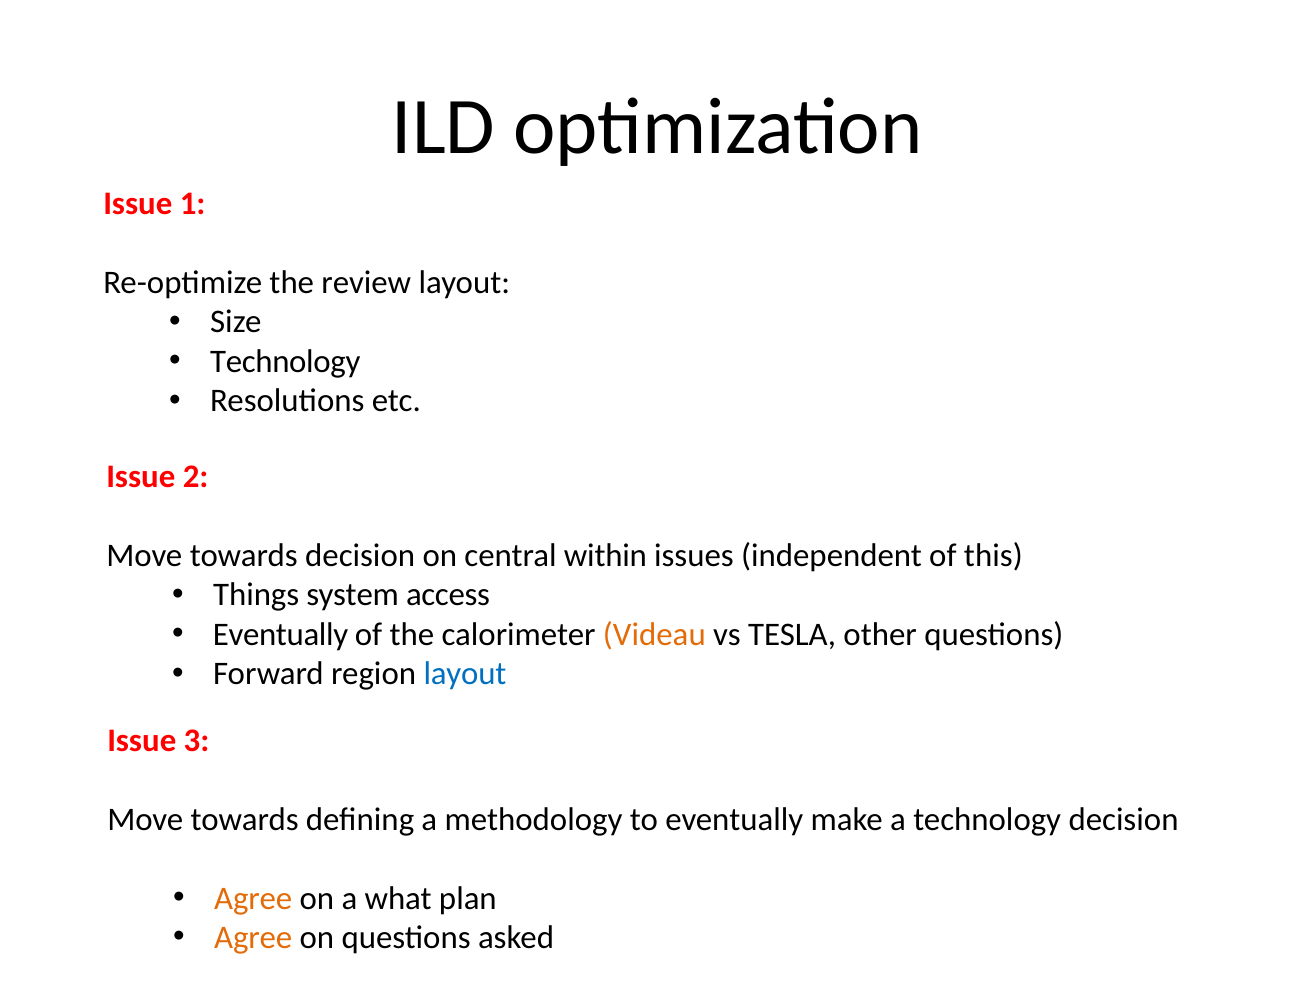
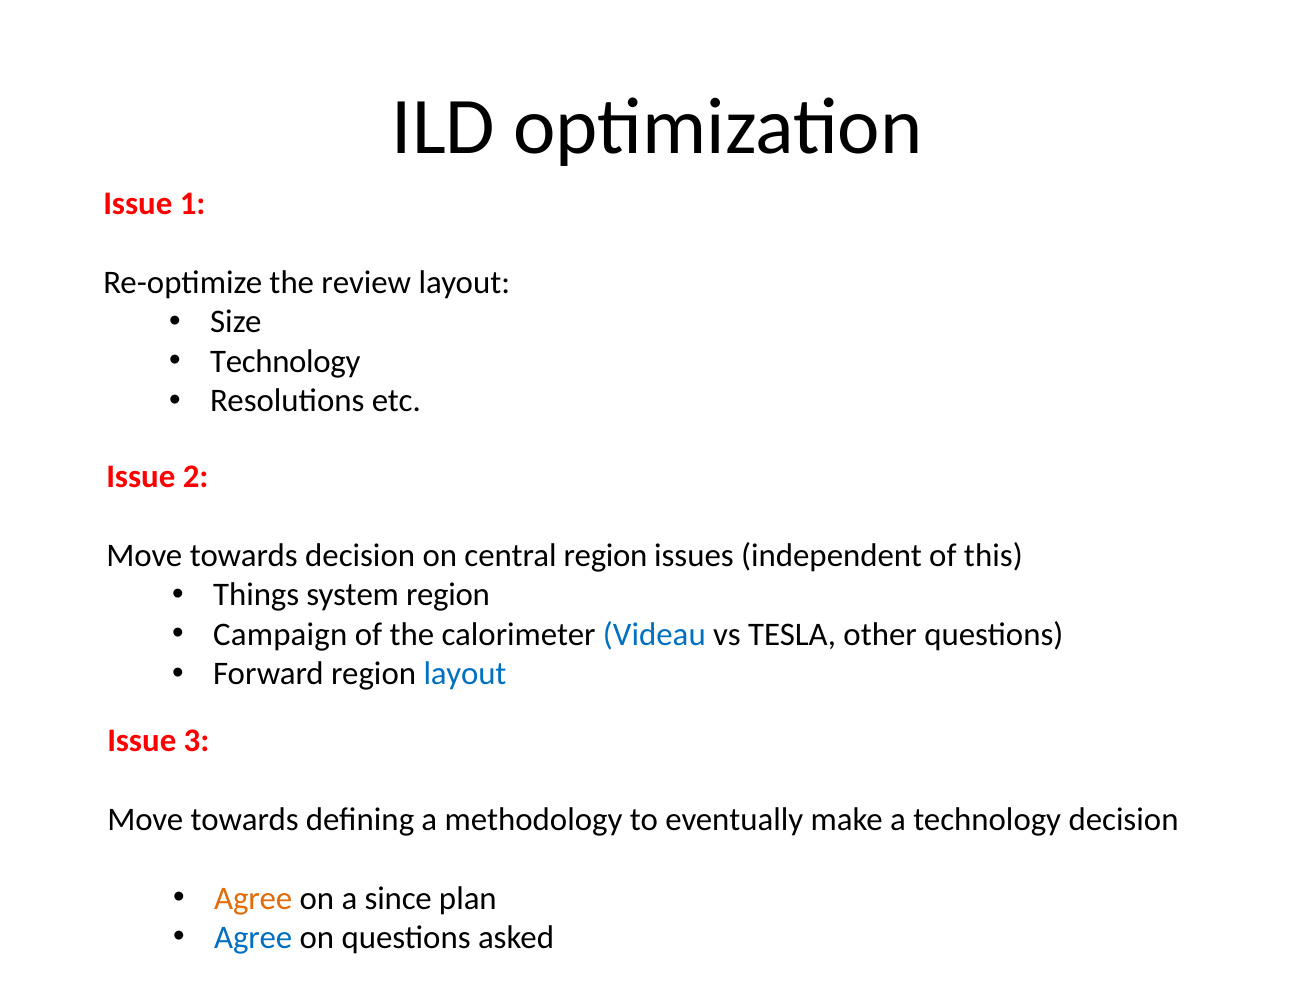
central within: within -> region
system access: access -> region
Eventually at (281, 635): Eventually -> Campaign
Videau colour: orange -> blue
what: what -> since
Agree at (253, 938) colour: orange -> blue
